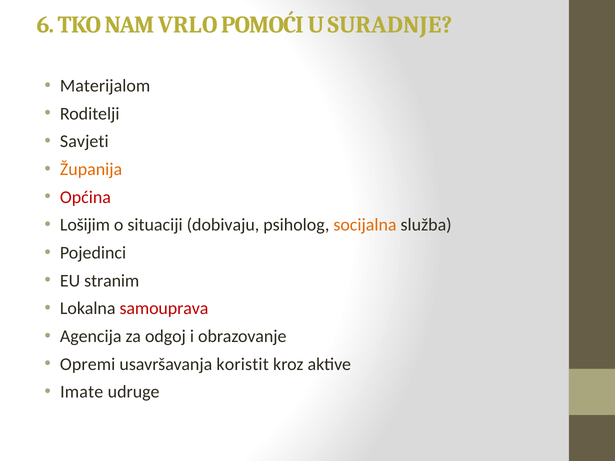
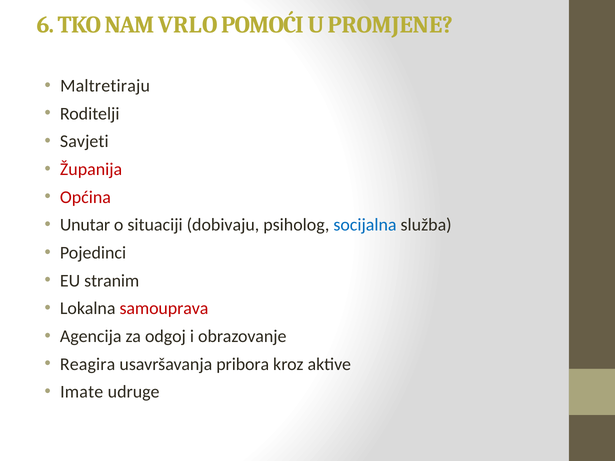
SURADNJE: SURADNJE -> PROMJENE
Materijalom: Materijalom -> Maltretiraju
Županija colour: orange -> red
Lošijim: Lošijim -> Unutar
socijalna colour: orange -> blue
Opremi: Opremi -> Reagira
koristit: koristit -> pribora
